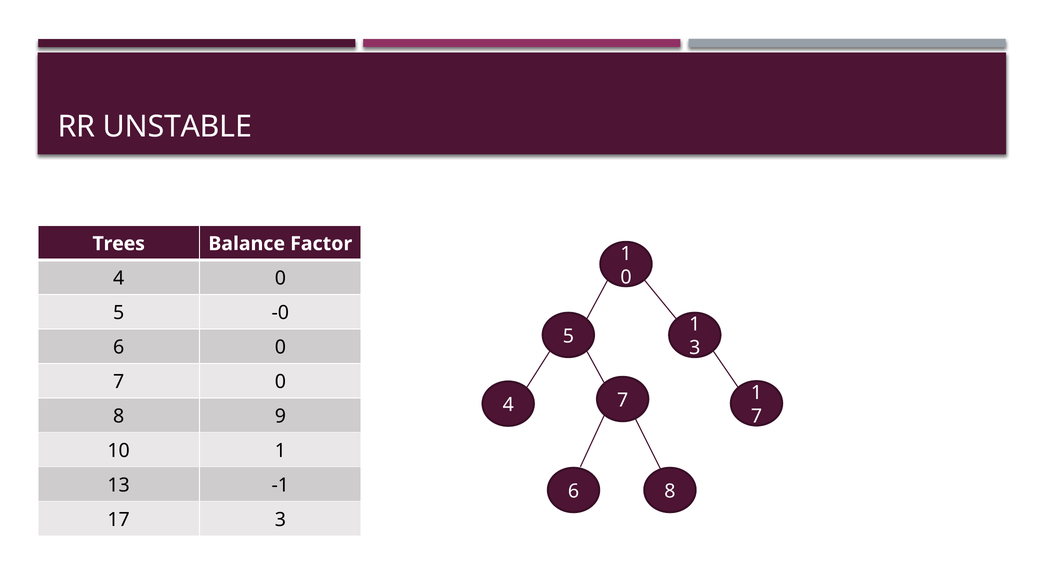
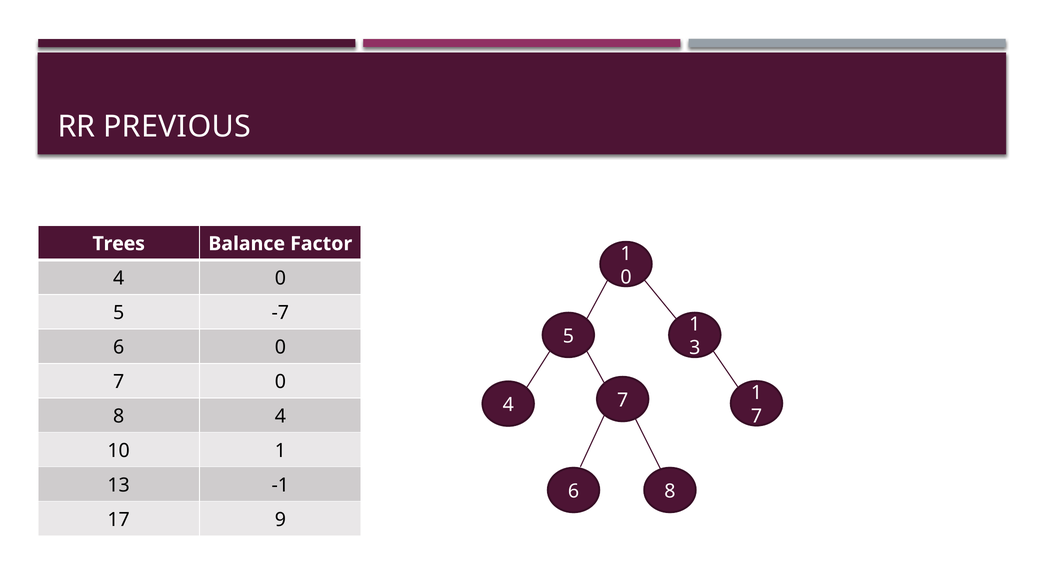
UNSTABLE: UNSTABLE -> PREVIOUS
-0: -0 -> -7
9 at (280, 416): 9 -> 4
17 3: 3 -> 9
